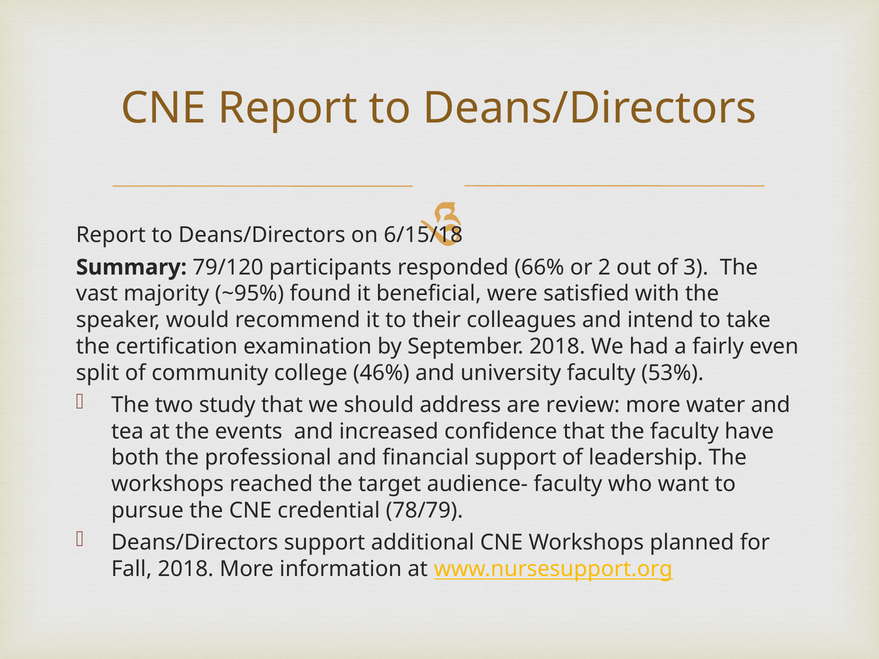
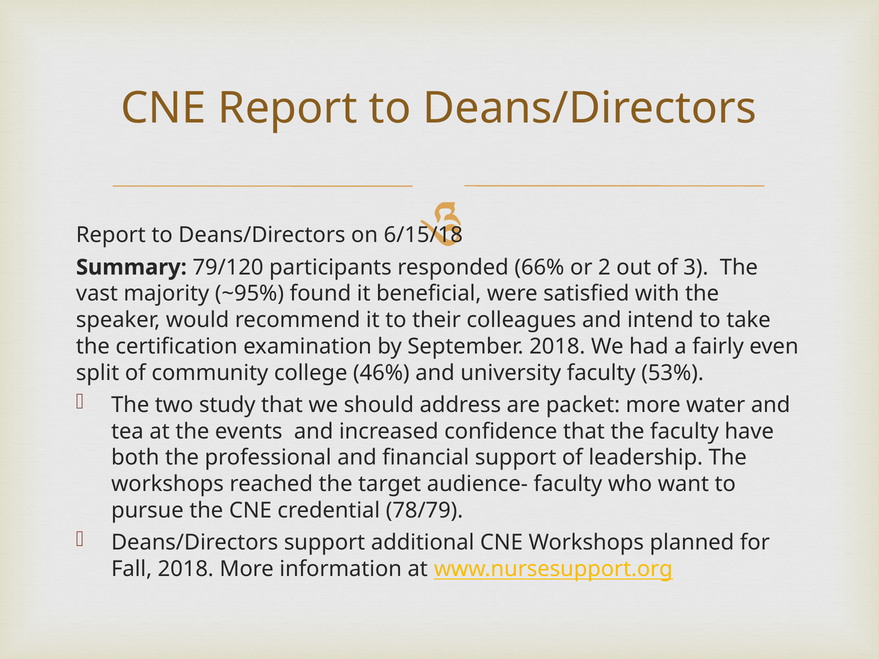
review: review -> packet
